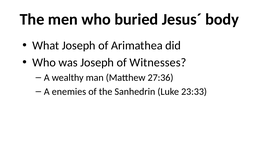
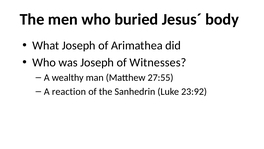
27:36: 27:36 -> 27:55
enemies: enemies -> reaction
23:33: 23:33 -> 23:92
